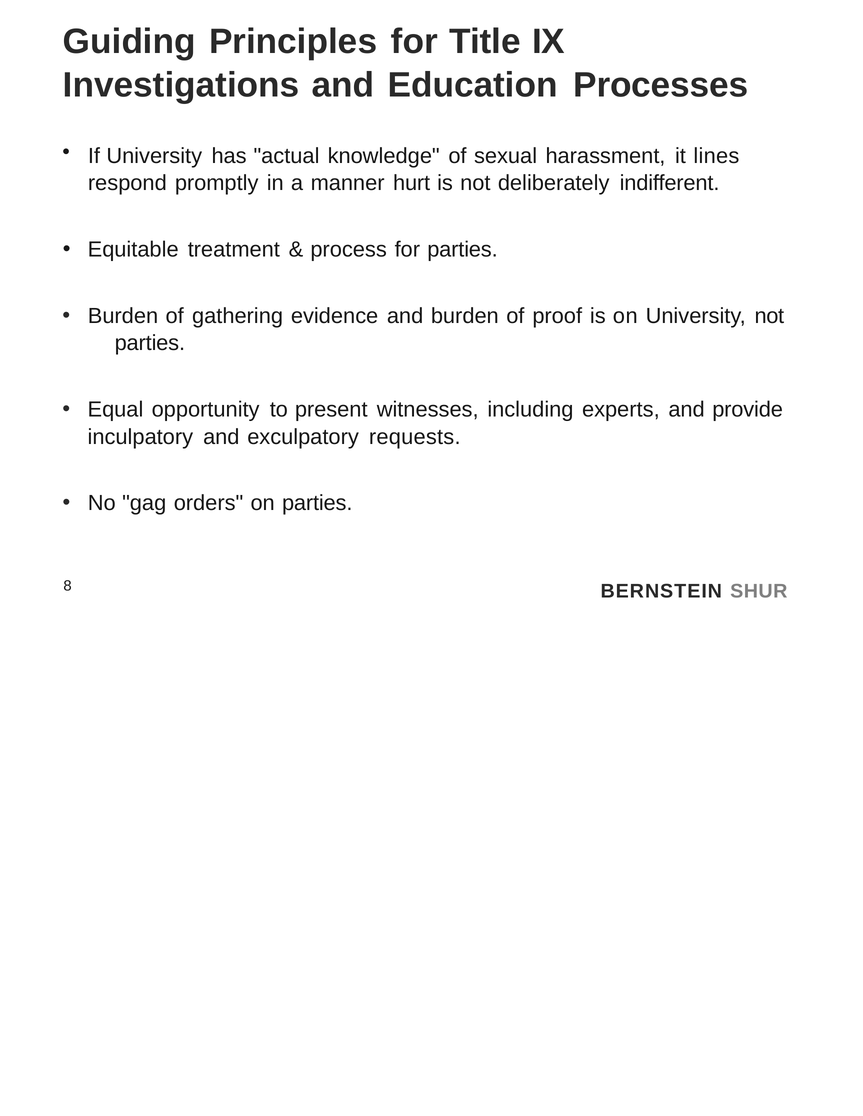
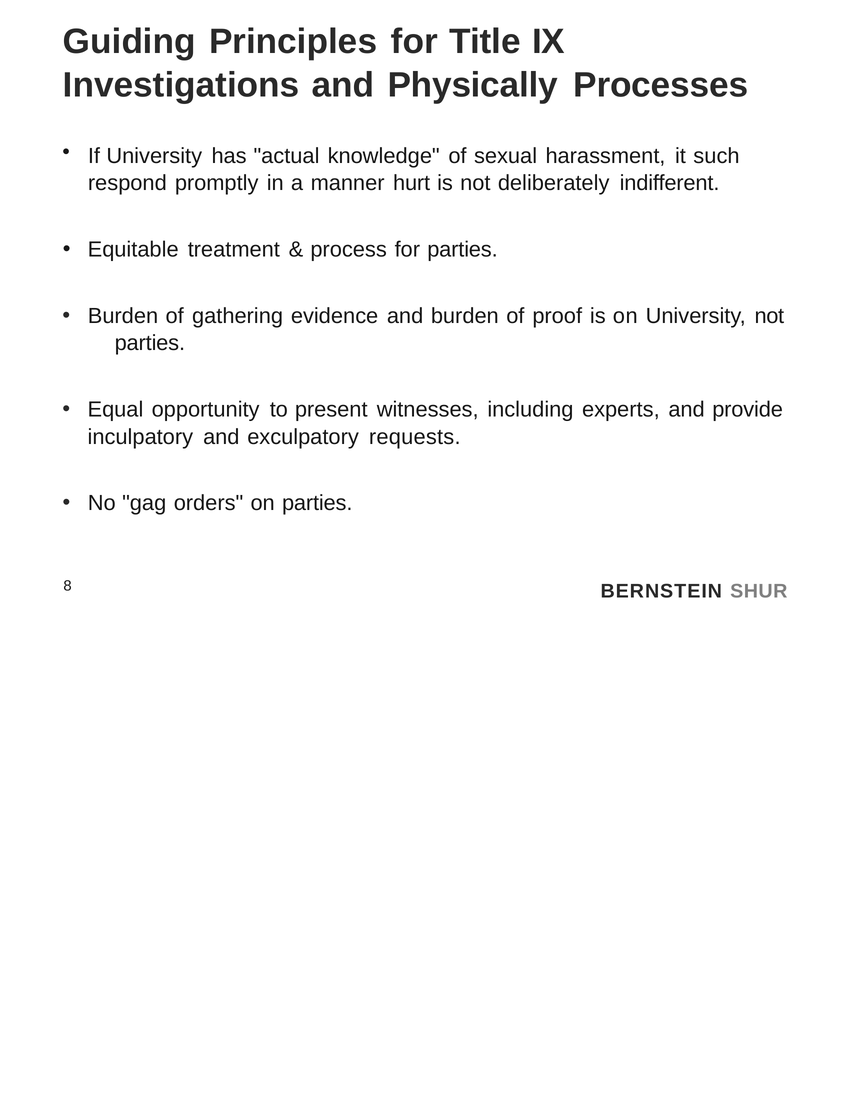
Education: Education -> Physically
lines: lines -> such
